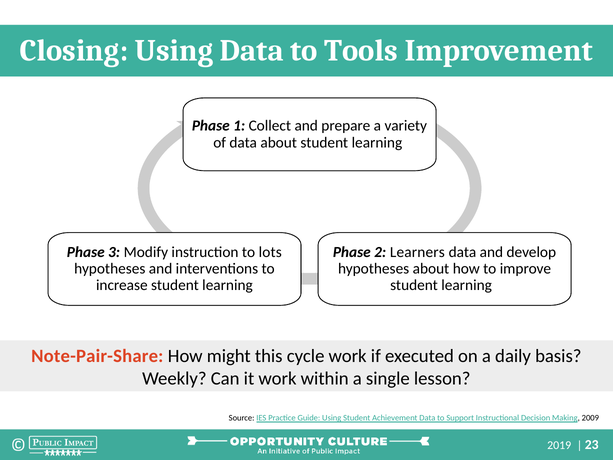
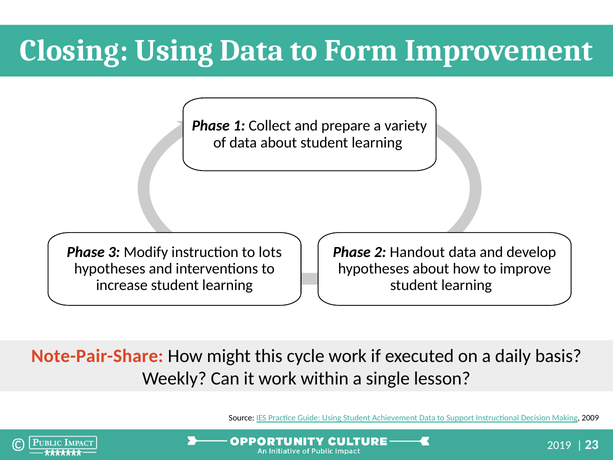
Tools: Tools -> Form
Learners: Learners -> Handout
